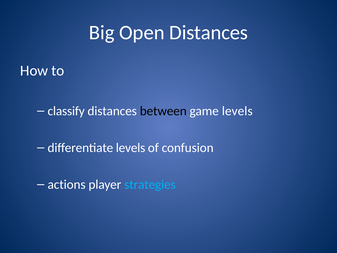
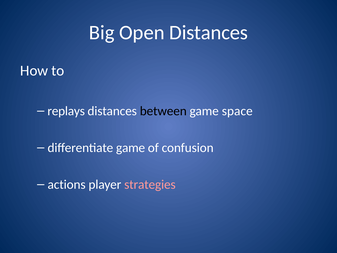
classify: classify -> replays
game levels: levels -> space
differentiate levels: levels -> game
strategies colour: light blue -> pink
